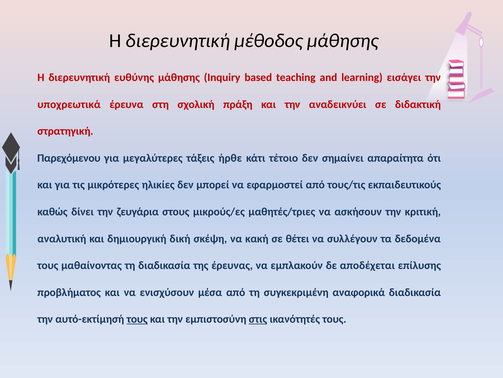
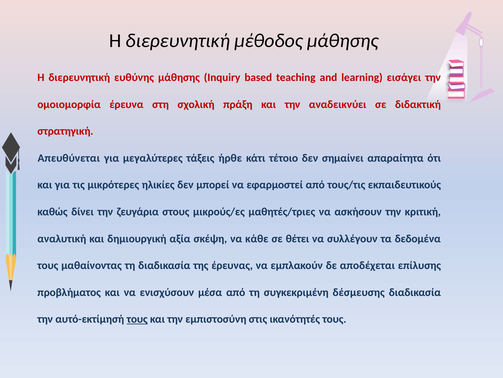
υποχρεωτικά: υποχρεωτικά -> ομοιομορφία
Παρεχόμενου: Παρεχόμενου -> Απευθύνεται
δική: δική -> αξία
κακή: κακή -> κάθε
αναφορικά: αναφορικά -> δέσμευσης
στις underline: present -> none
